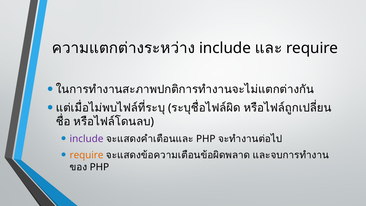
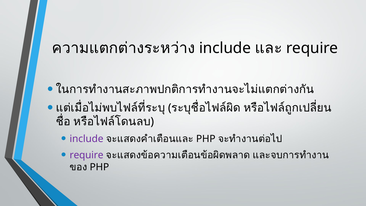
require at (87, 155) colour: orange -> purple
